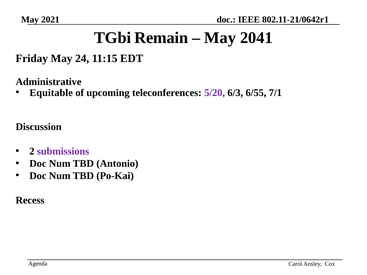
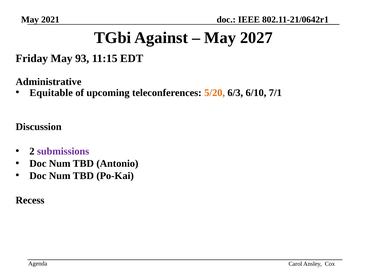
Remain: Remain -> Against
2041: 2041 -> 2027
24: 24 -> 93
5/20 colour: purple -> orange
6/55: 6/55 -> 6/10
